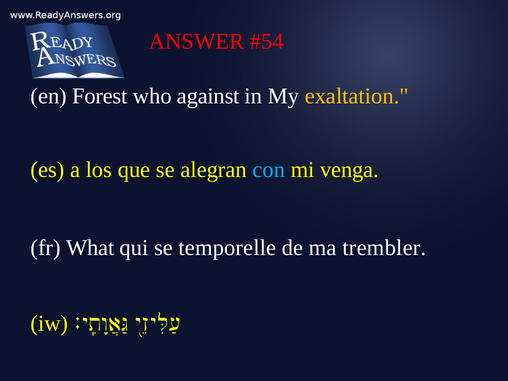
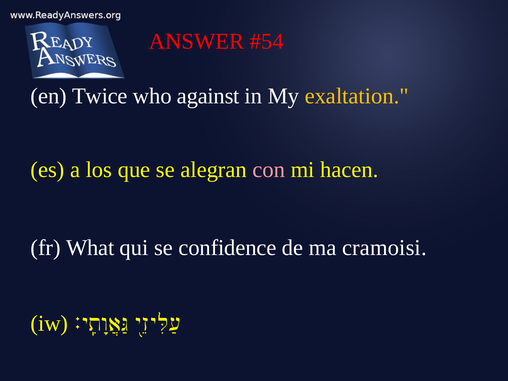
Forest: Forest -> Twice
con colour: light blue -> pink
venga: venga -> hacen
temporelle: temporelle -> confidence
trembler: trembler -> cramoisi
